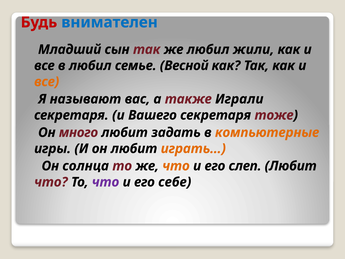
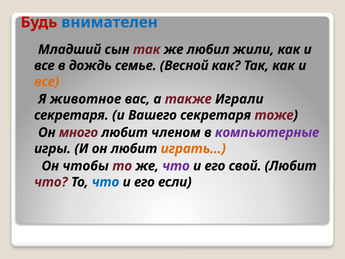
в любил: любил -> дождь
называют: называют -> животное
задать: задать -> членом
компьютерные colour: orange -> purple
солнца: солнца -> чтобы
что at (176, 166) colour: orange -> purple
слеп: слеп -> свой
что at (106, 182) colour: purple -> blue
себе: себе -> если
